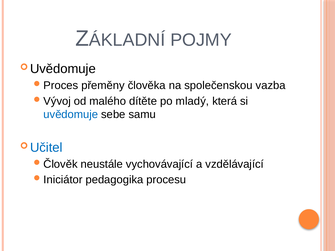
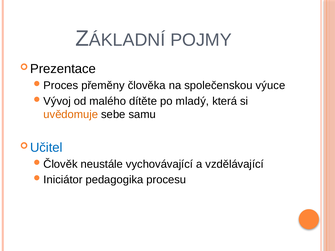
Uvědomuje at (63, 69): Uvědomuje -> Prezentace
vazba: vazba -> výuce
uvědomuje at (71, 115) colour: blue -> orange
